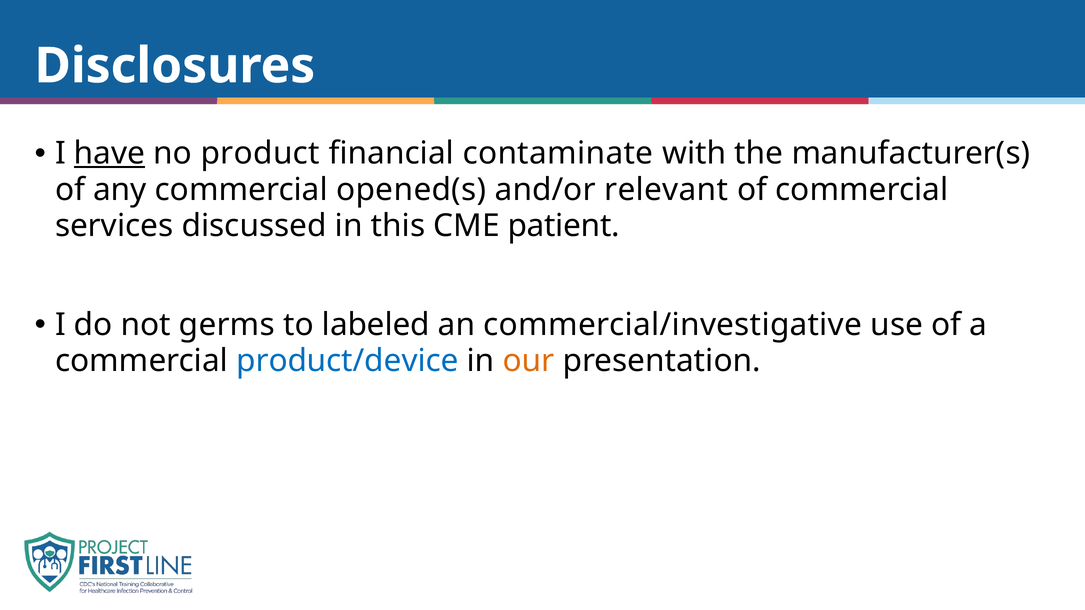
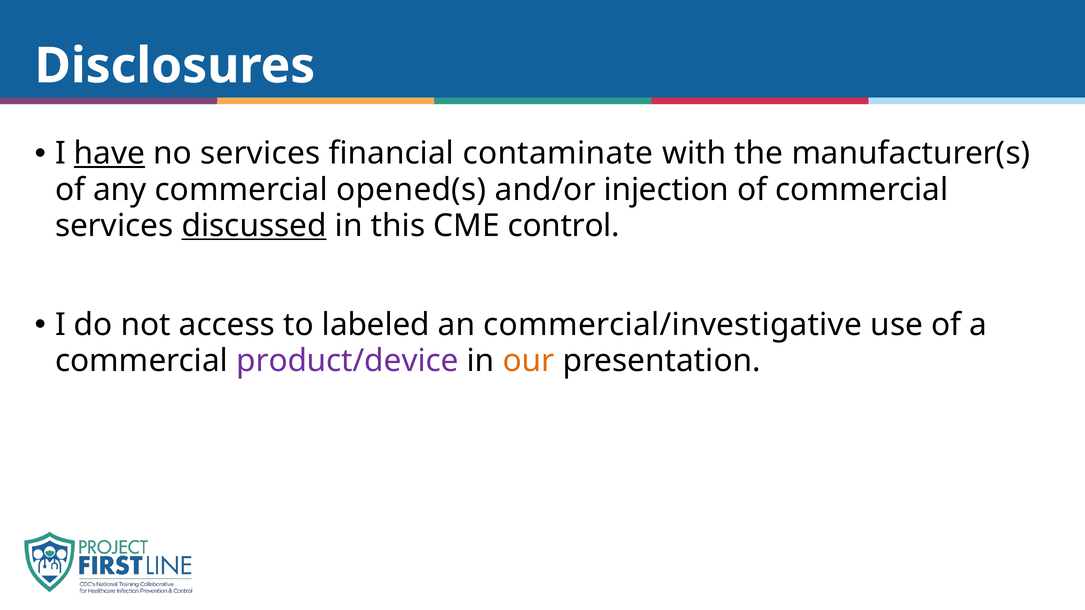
no product: product -> services
relevant: relevant -> injection
discussed underline: none -> present
patient: patient -> control
germs: germs -> access
product/device colour: blue -> purple
